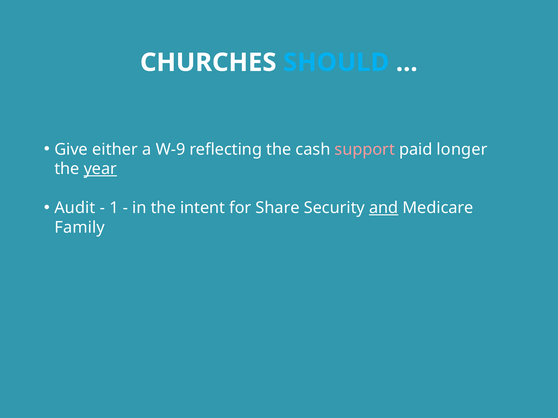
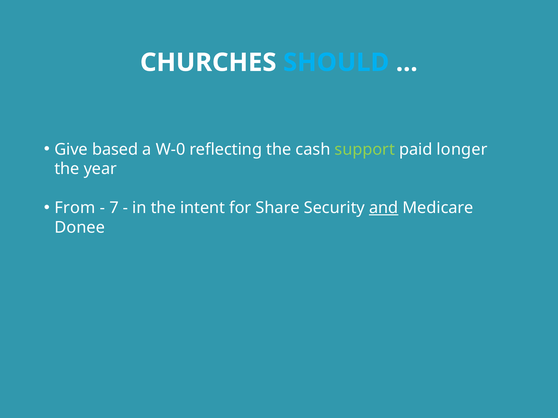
either: either -> based
W-9: W-9 -> W-0
support colour: pink -> light green
year underline: present -> none
Audit: Audit -> From
1: 1 -> 7
Family: Family -> Donee
